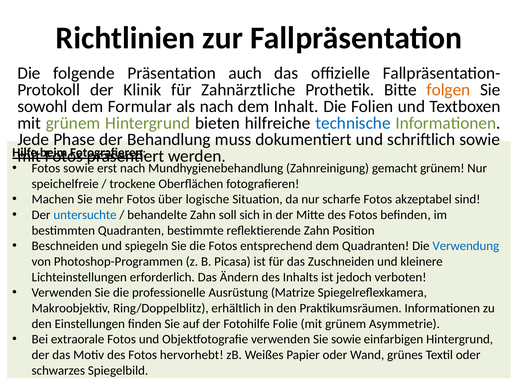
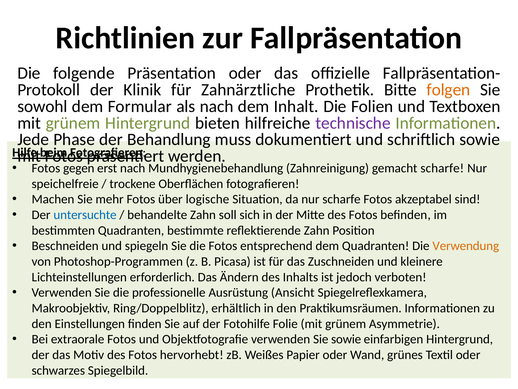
Präsentation auch: auch -> oder
technische colour: blue -> purple
Fotos sowie: sowie -> gegen
gemacht grünem: grünem -> scharfe
Verwendung colour: blue -> orange
Matrize: Matrize -> Ansicht
